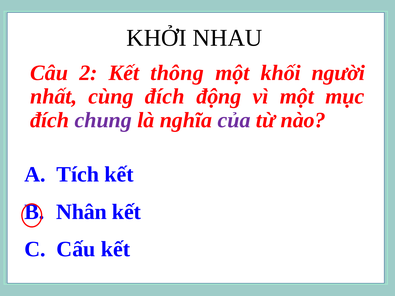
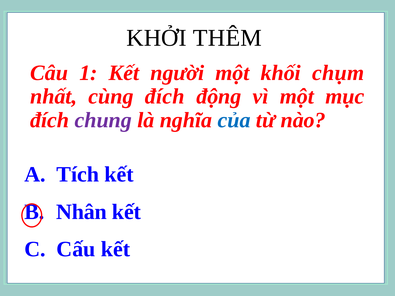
NHAU: NHAU -> THÊM
2: 2 -> 1
thông: thông -> người
người: người -> chụm
của colour: purple -> blue
